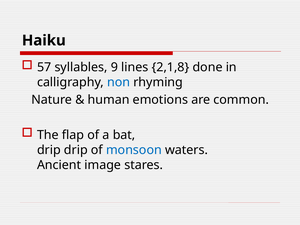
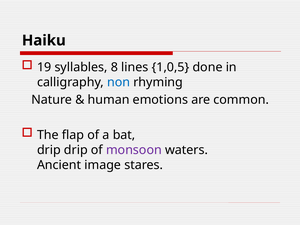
57: 57 -> 19
9: 9 -> 8
2,1,8: 2,1,8 -> 1,0,5
monsoon colour: blue -> purple
